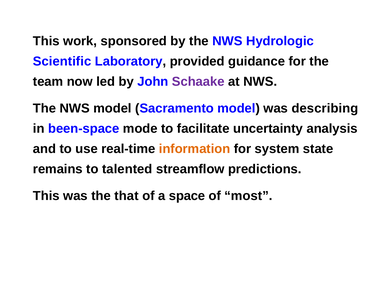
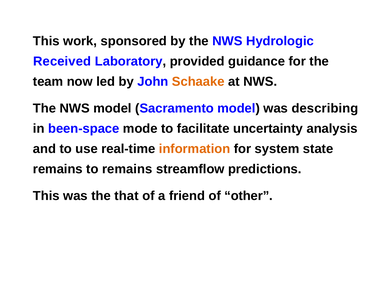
Scientific: Scientific -> Received
Schaake colour: purple -> orange
to talented: talented -> remains
space: space -> friend
most: most -> other
